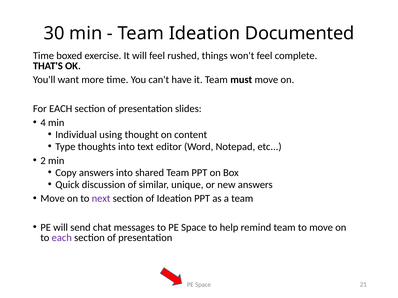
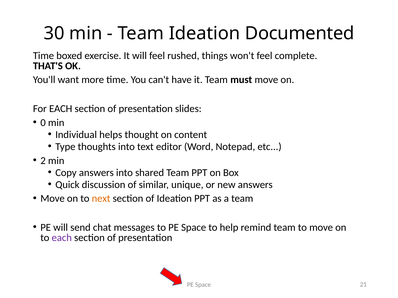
4: 4 -> 0
using: using -> helps
next colour: purple -> orange
